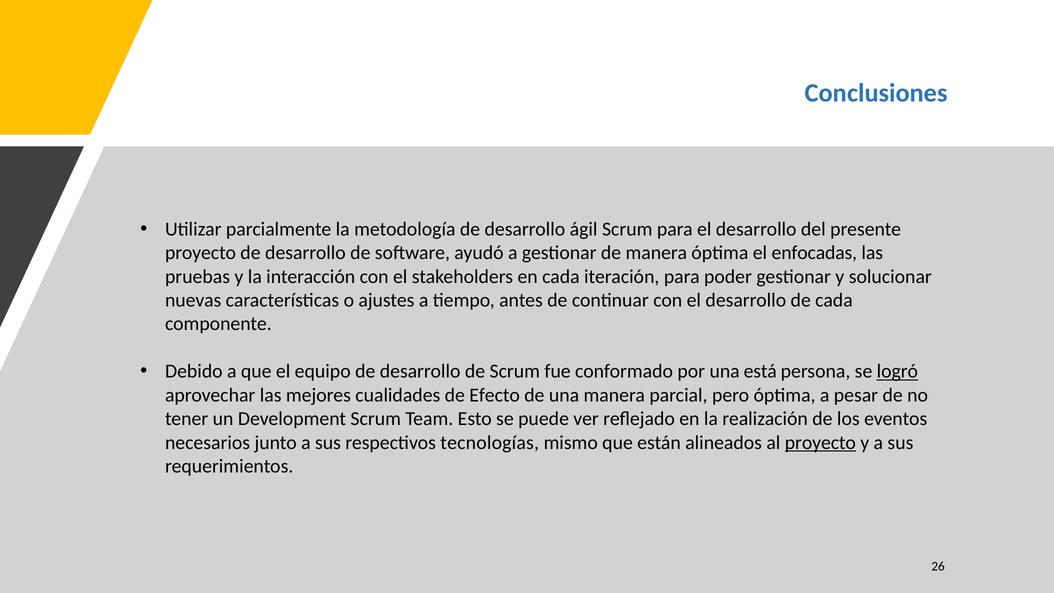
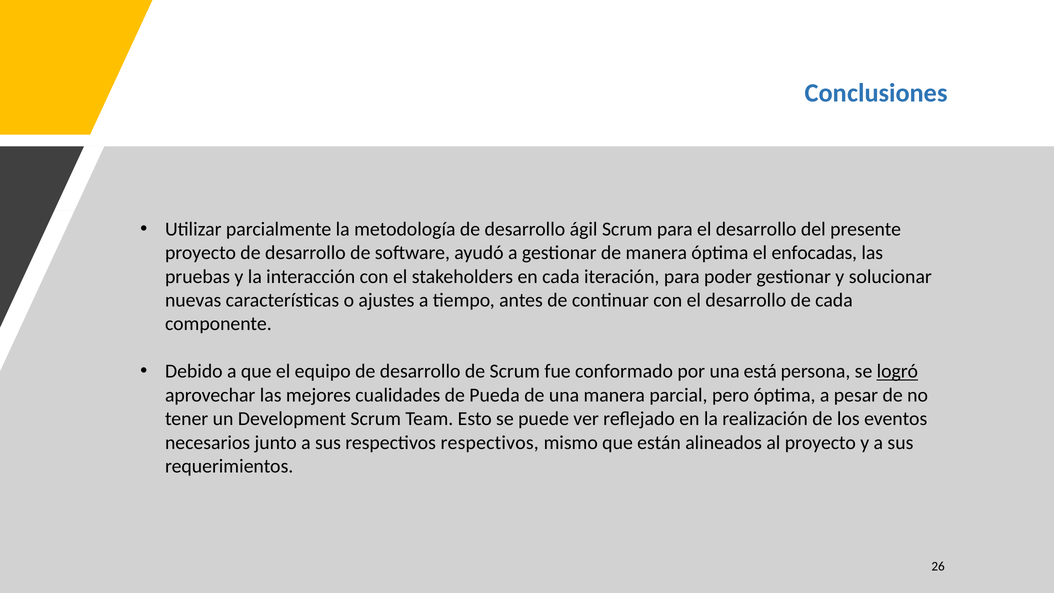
Efecto: Efecto -> Pueda
respectivos tecnologías: tecnologías -> respectivos
proyecto at (820, 442) underline: present -> none
